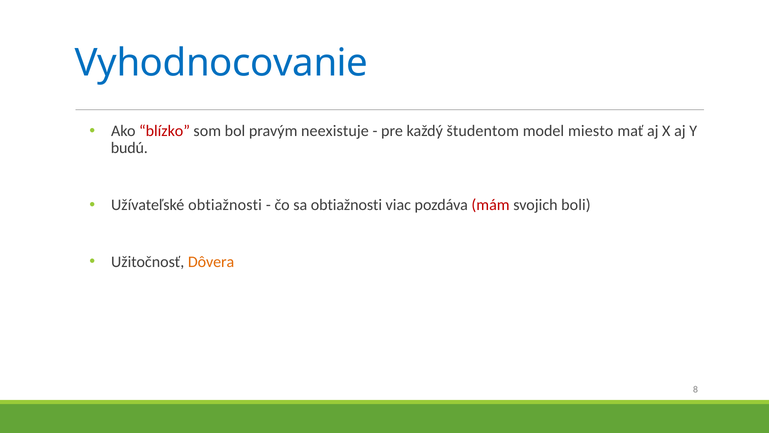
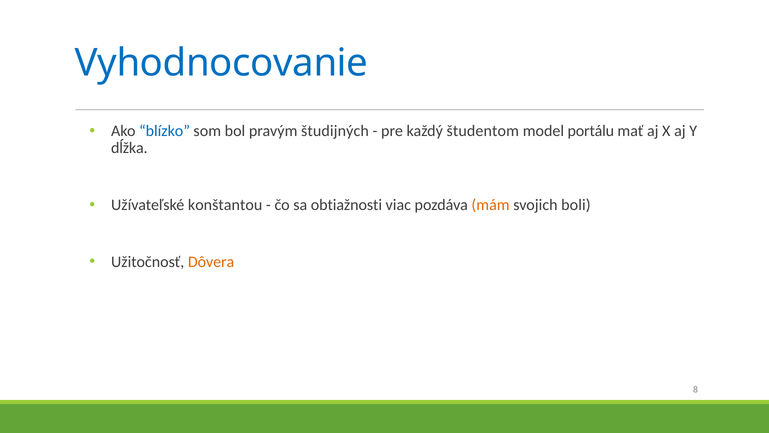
blízko colour: red -> blue
neexistuje: neexistuje -> študijných
miesto: miesto -> portálu
budú: budú -> dĺžka
Užívateľské obtiažnosti: obtiažnosti -> konštantou
mám colour: red -> orange
